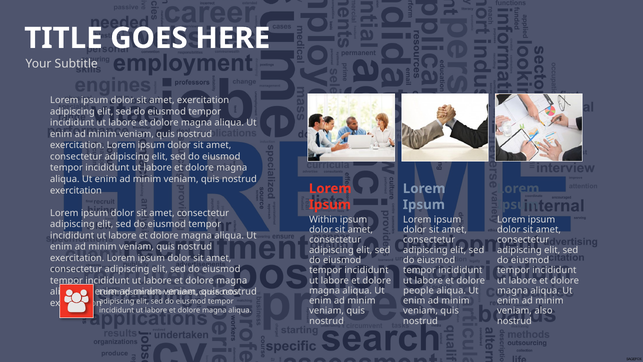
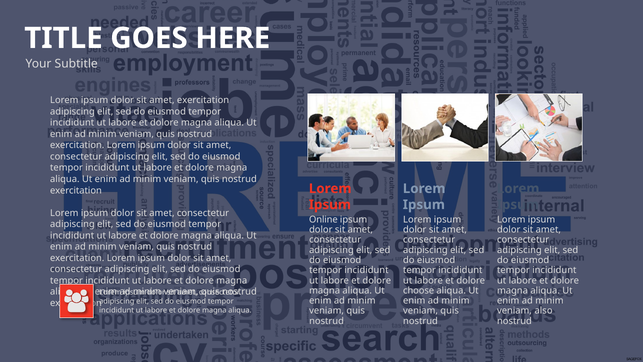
Within: Within -> Online
people: people -> choose
